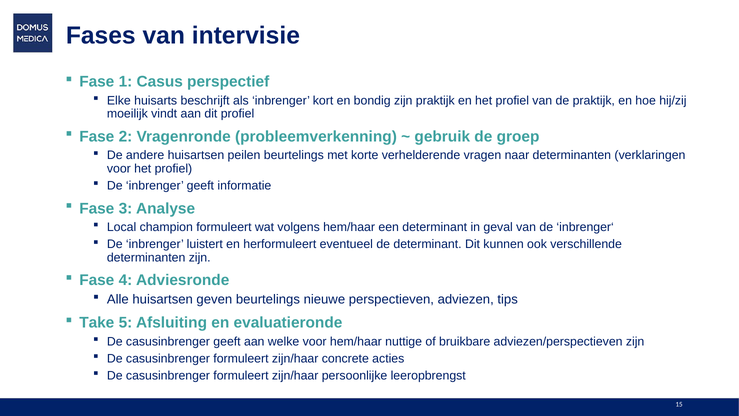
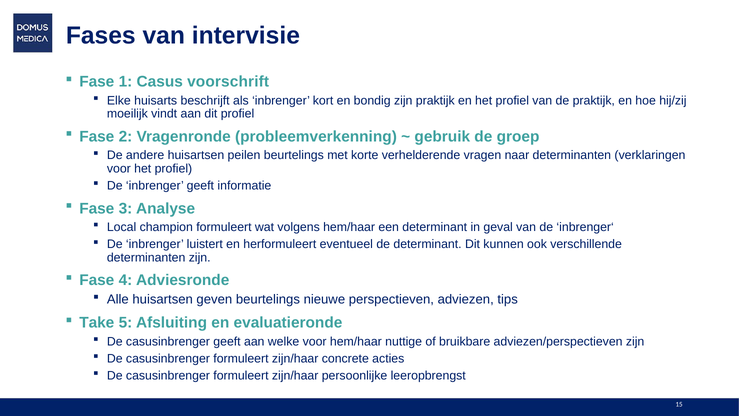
perspectief: perspectief -> voorschrift
